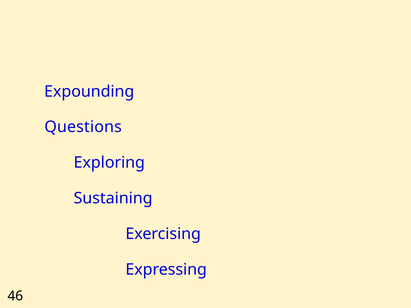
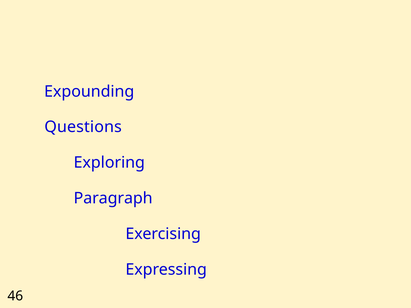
Sustaining: Sustaining -> Paragraph
